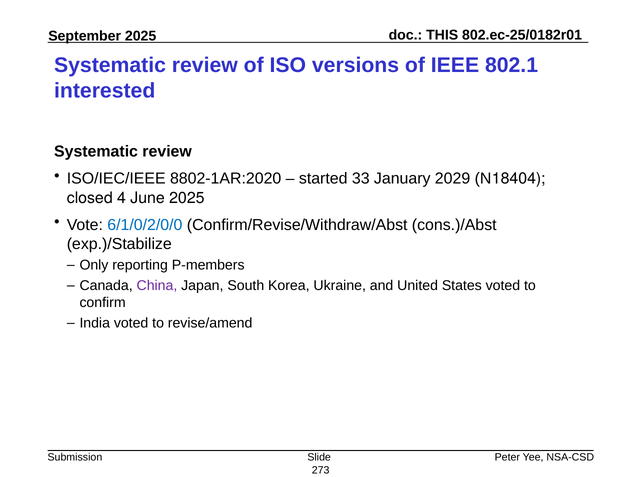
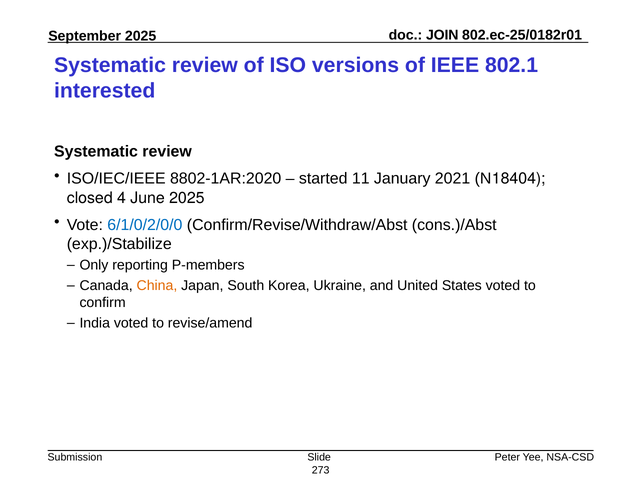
THIS: THIS -> JOIN
33: 33 -> 11
2029: 2029 -> 2021
China colour: purple -> orange
